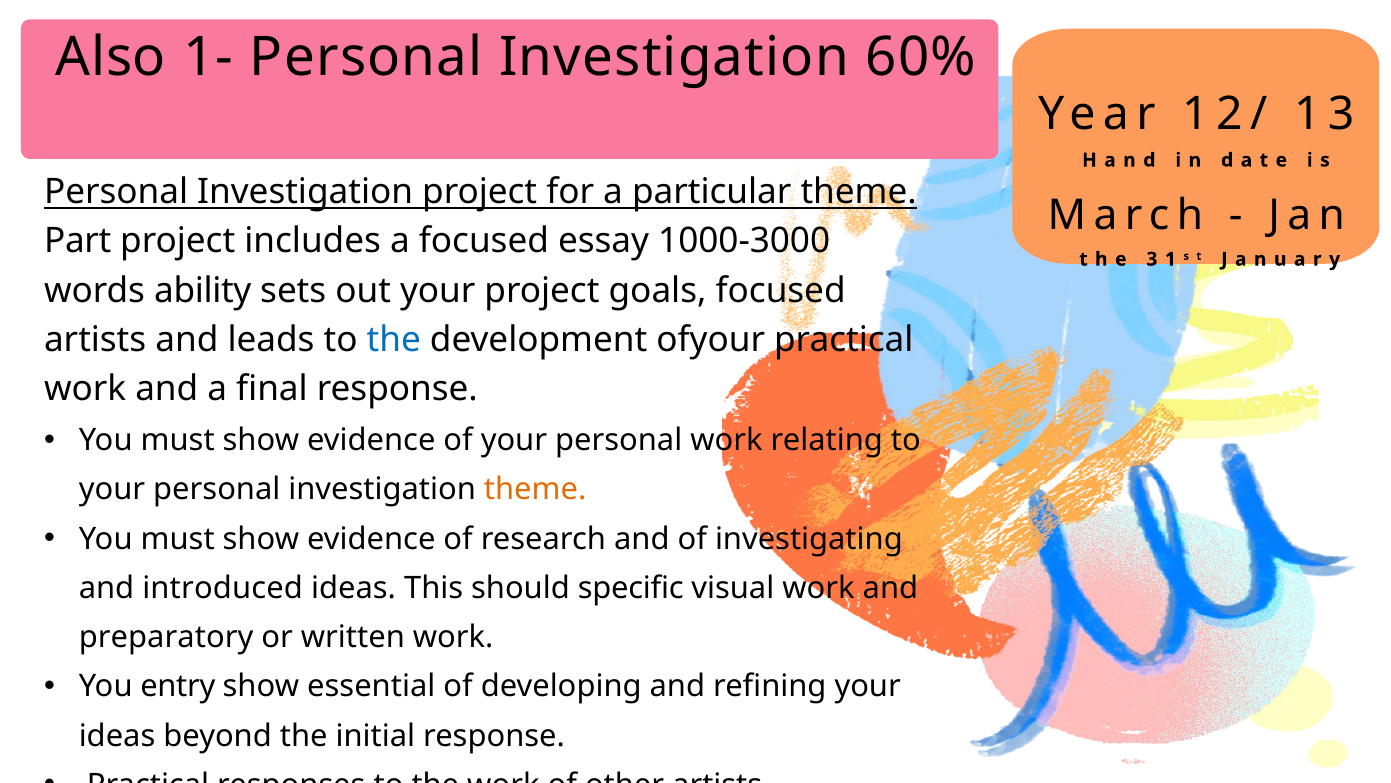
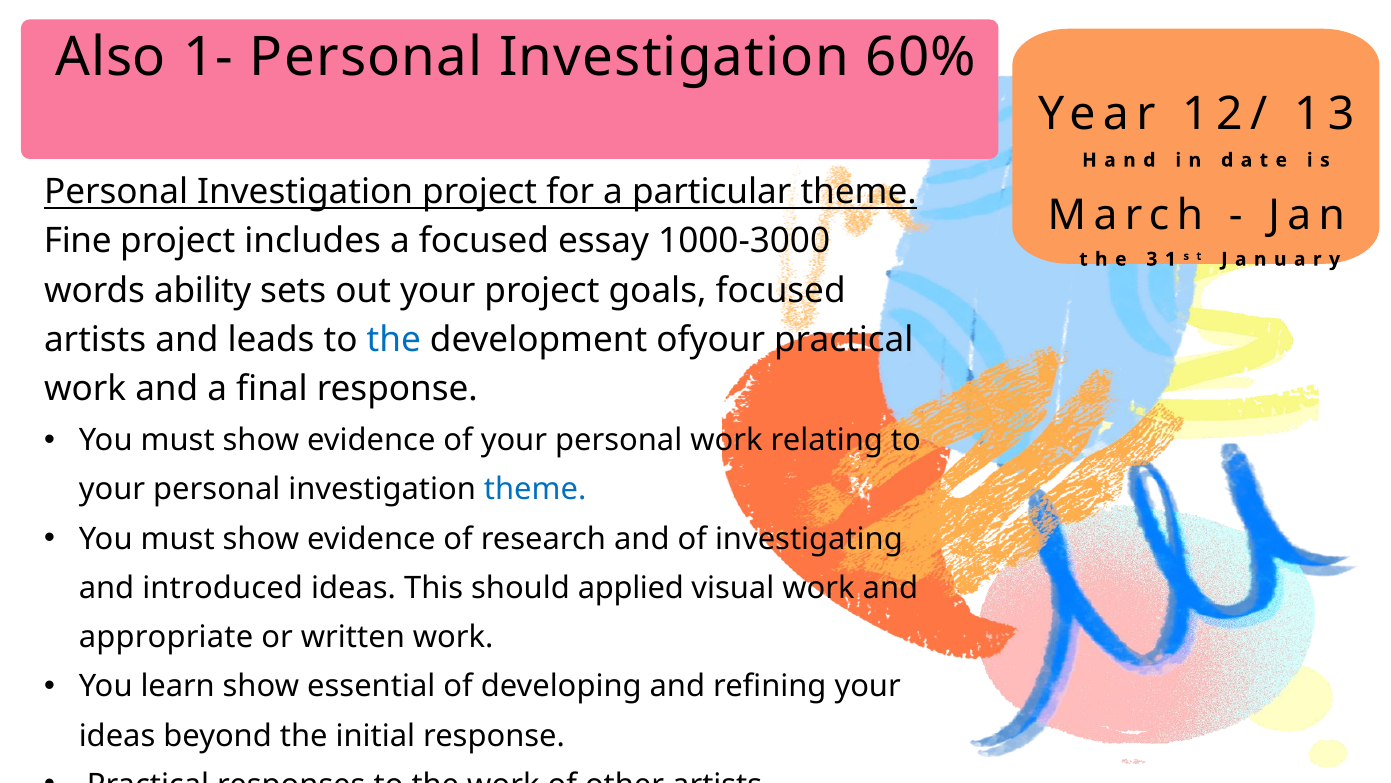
Part: Part -> Fine
theme at (535, 489) colour: orange -> blue
specific: specific -> applied
preparatory: preparatory -> appropriate
entry: entry -> learn
